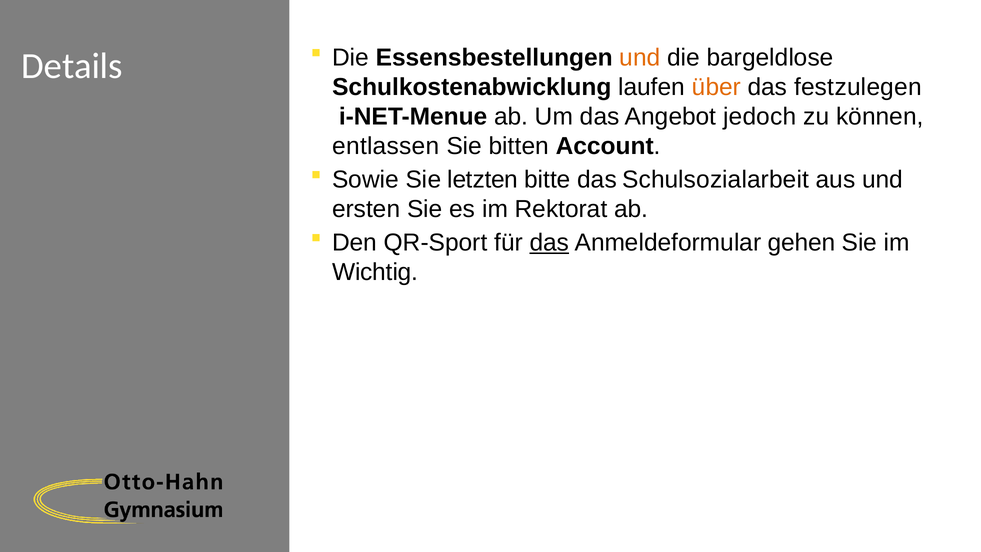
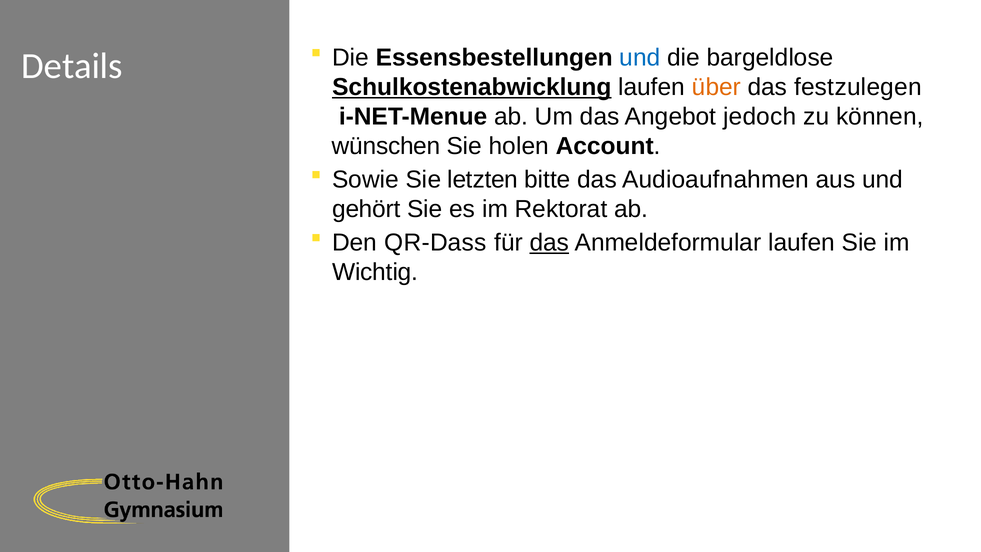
und at (640, 58) colour: orange -> blue
Schulkostenabwicklung underline: none -> present
entlassen: entlassen -> wünschen
bitten: bitten -> holen
Schulsozialarbeit: Schulsozialarbeit -> Audioaufnahmen
ersten: ersten -> gehört
QR-Sport: QR-Sport -> QR-Dass
Anmeldeformular gehen: gehen -> laufen
